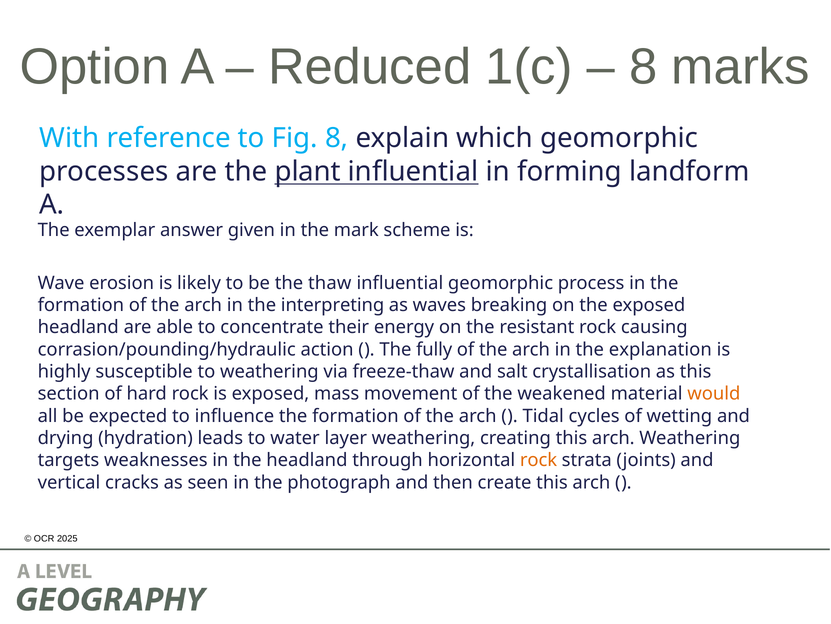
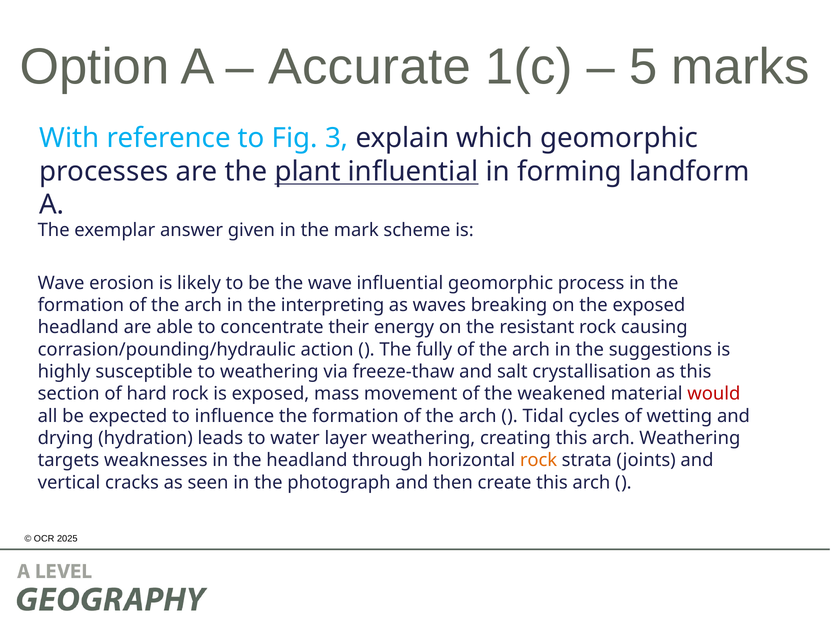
Reduced: Reduced -> Accurate
8 at (643, 67): 8 -> 5
Fig 8: 8 -> 3
the thaw: thaw -> wave
explanation: explanation -> suggestions
would colour: orange -> red
